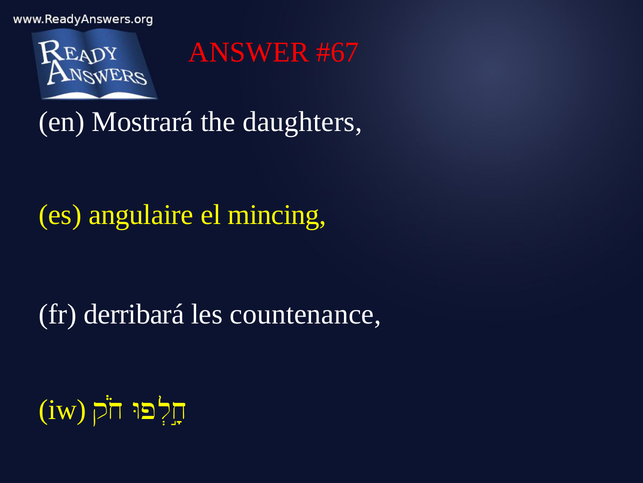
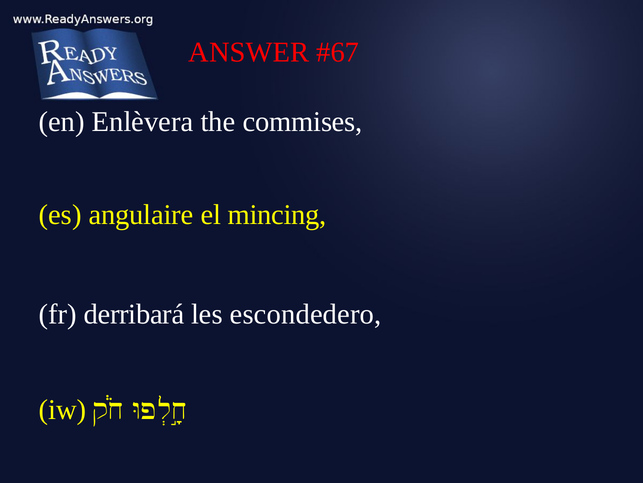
Mostrará: Mostrará -> Enlèvera
daughters: daughters -> commises
countenance: countenance -> escondedero
